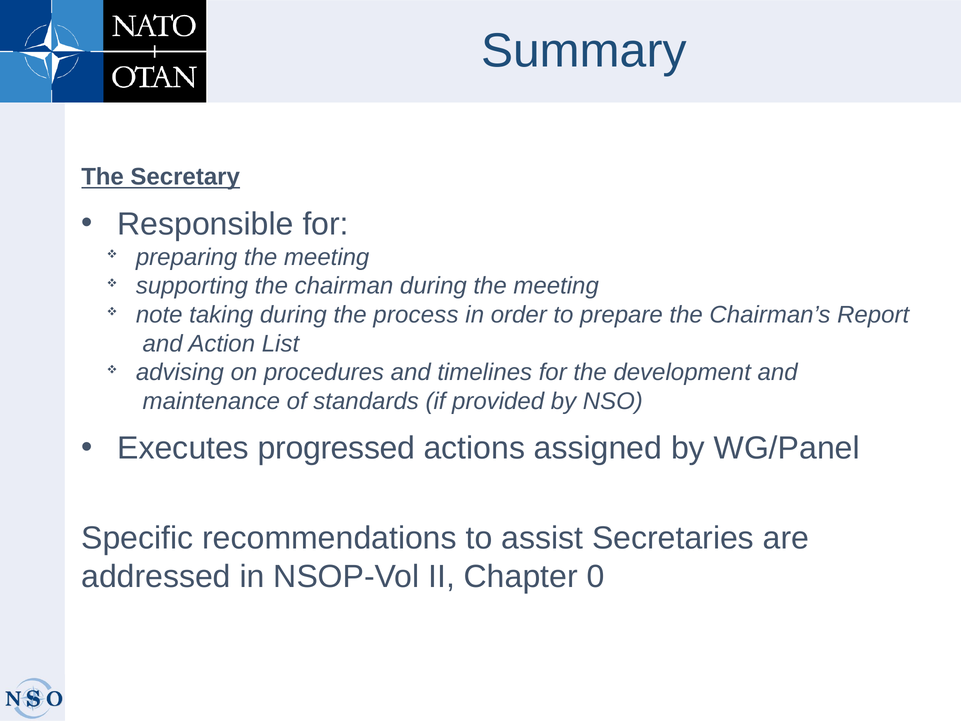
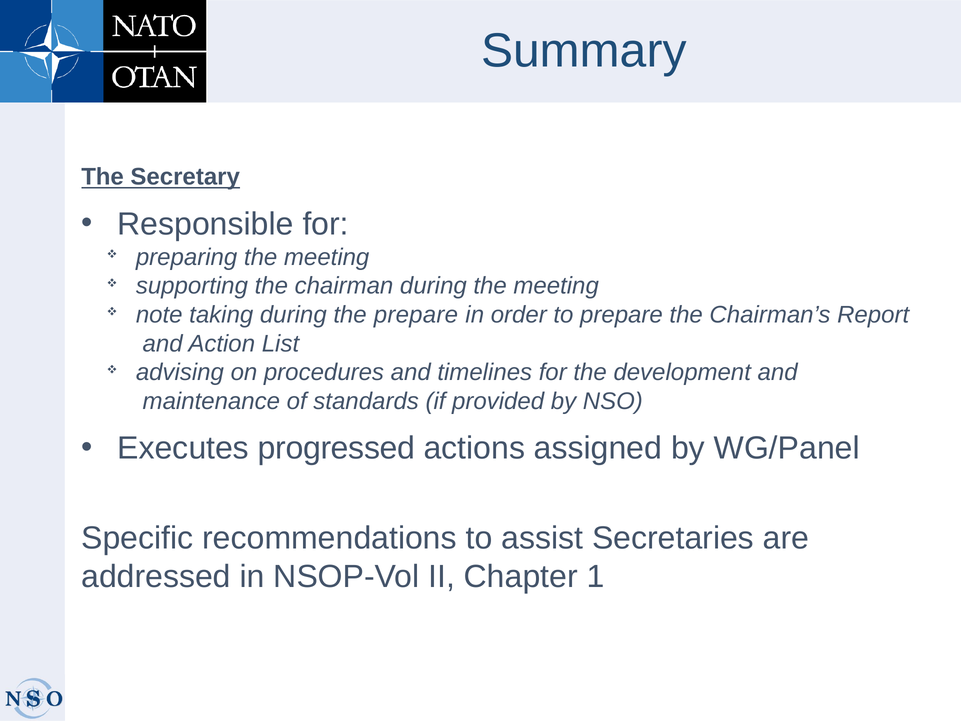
the process: process -> prepare
0: 0 -> 1
